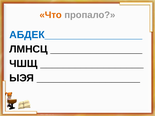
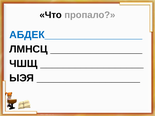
Что colour: orange -> black
